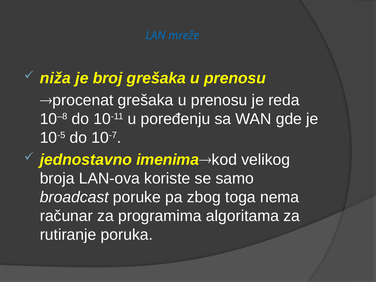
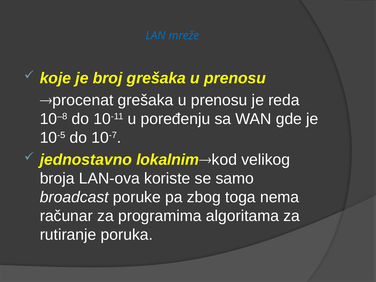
niža: niža -> koje
imenima: imenima -> lokalnim
